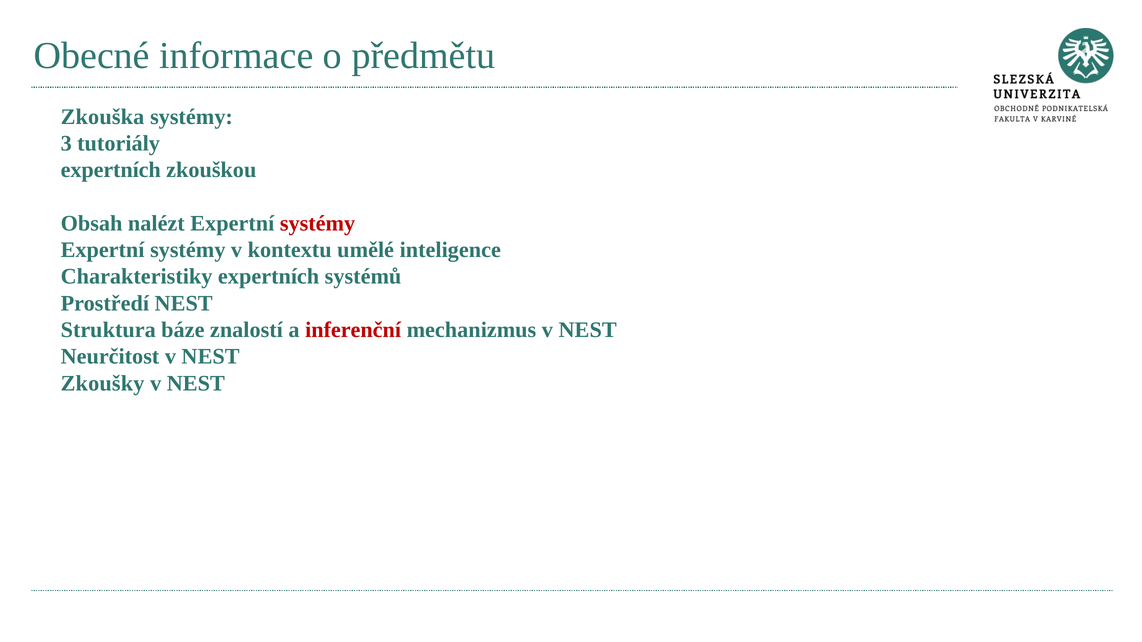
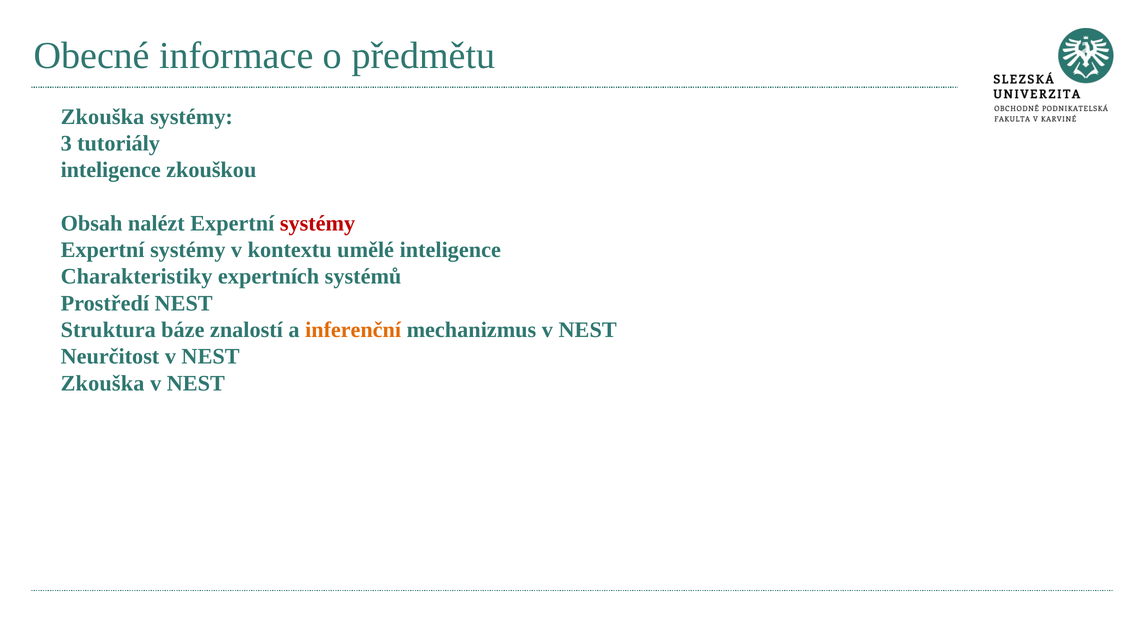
expertních at (111, 170): expertních -> inteligence
inferenční colour: red -> orange
Zkoušky at (103, 383): Zkoušky -> Zkouška
